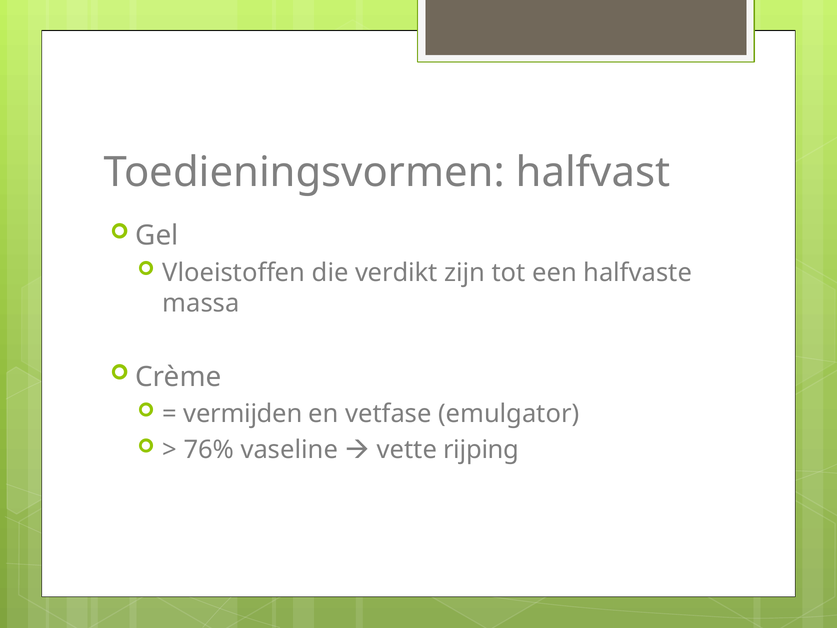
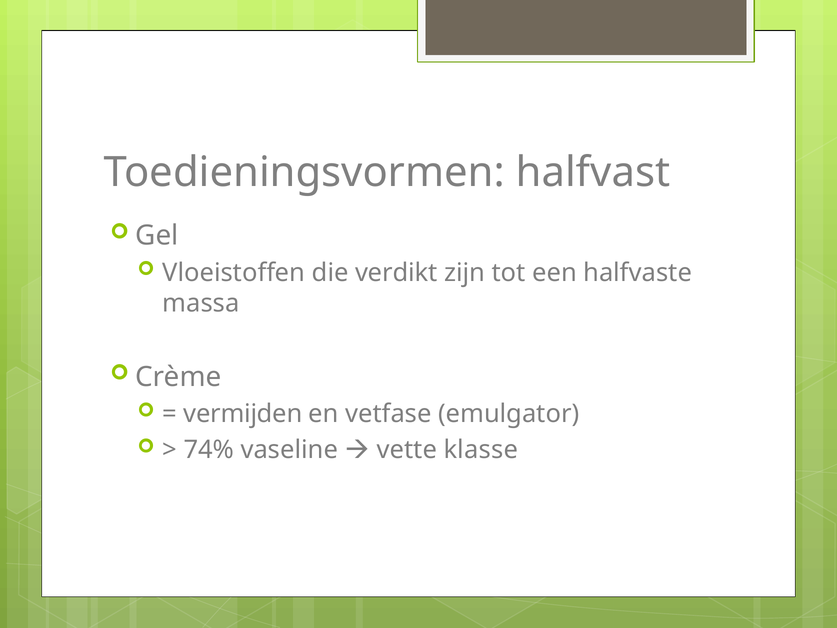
76%: 76% -> 74%
rijping: rijping -> klasse
